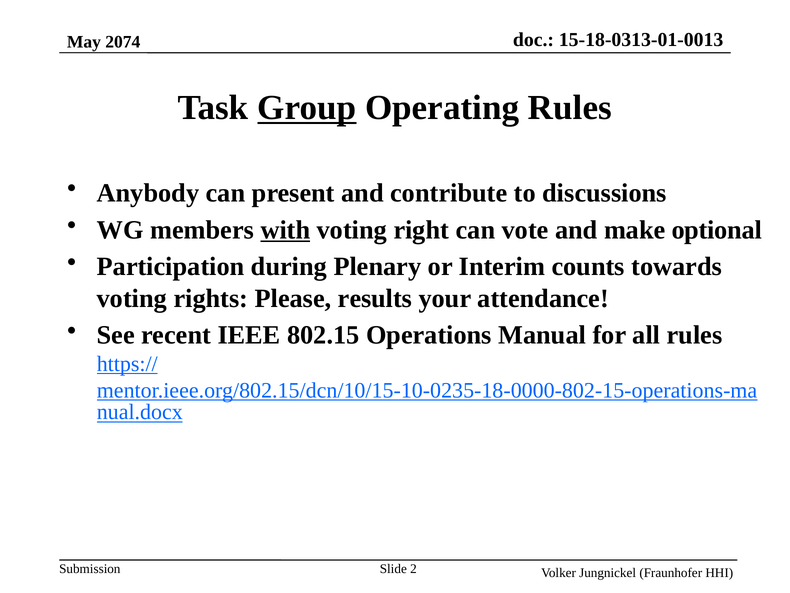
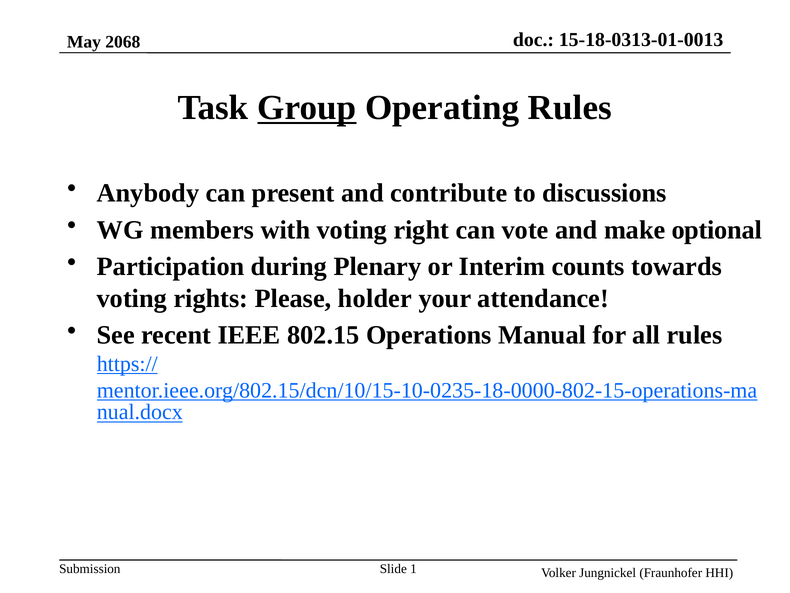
2074: 2074 -> 2068
with underline: present -> none
results: results -> holder
2: 2 -> 1
